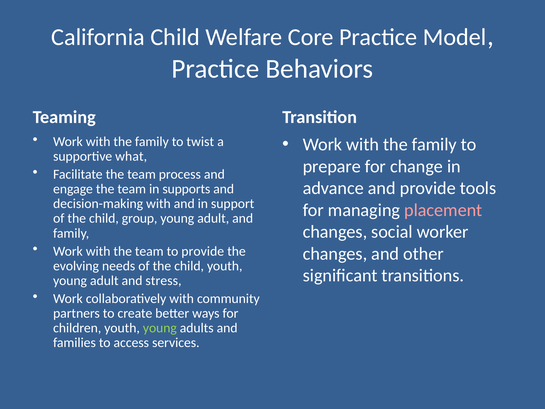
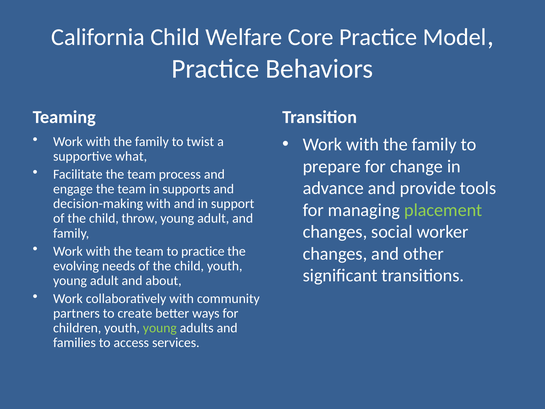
placement colour: pink -> light green
group: group -> throw
to provide: provide -> practice
stress: stress -> about
